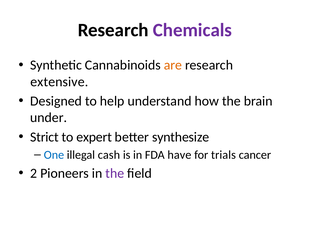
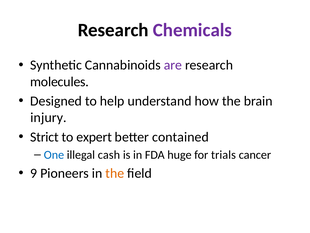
are colour: orange -> purple
extensive: extensive -> molecules
under: under -> injury
synthesize: synthesize -> contained
have: have -> huge
2: 2 -> 9
the at (115, 173) colour: purple -> orange
